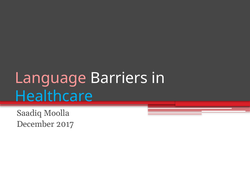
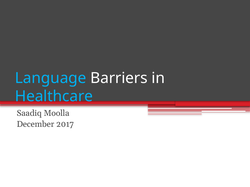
Language colour: pink -> light blue
